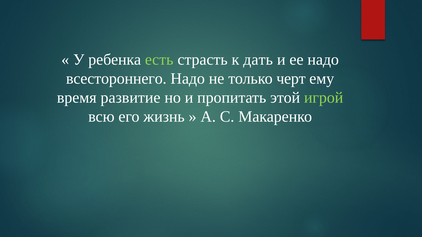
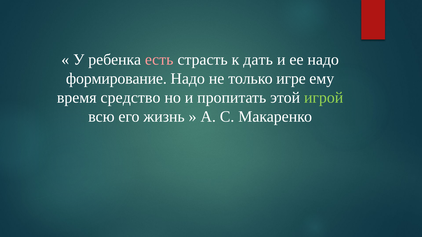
есть colour: light green -> pink
всестороннего: всестороннего -> формирование
черт: черт -> игре
развитие: развитие -> средство
